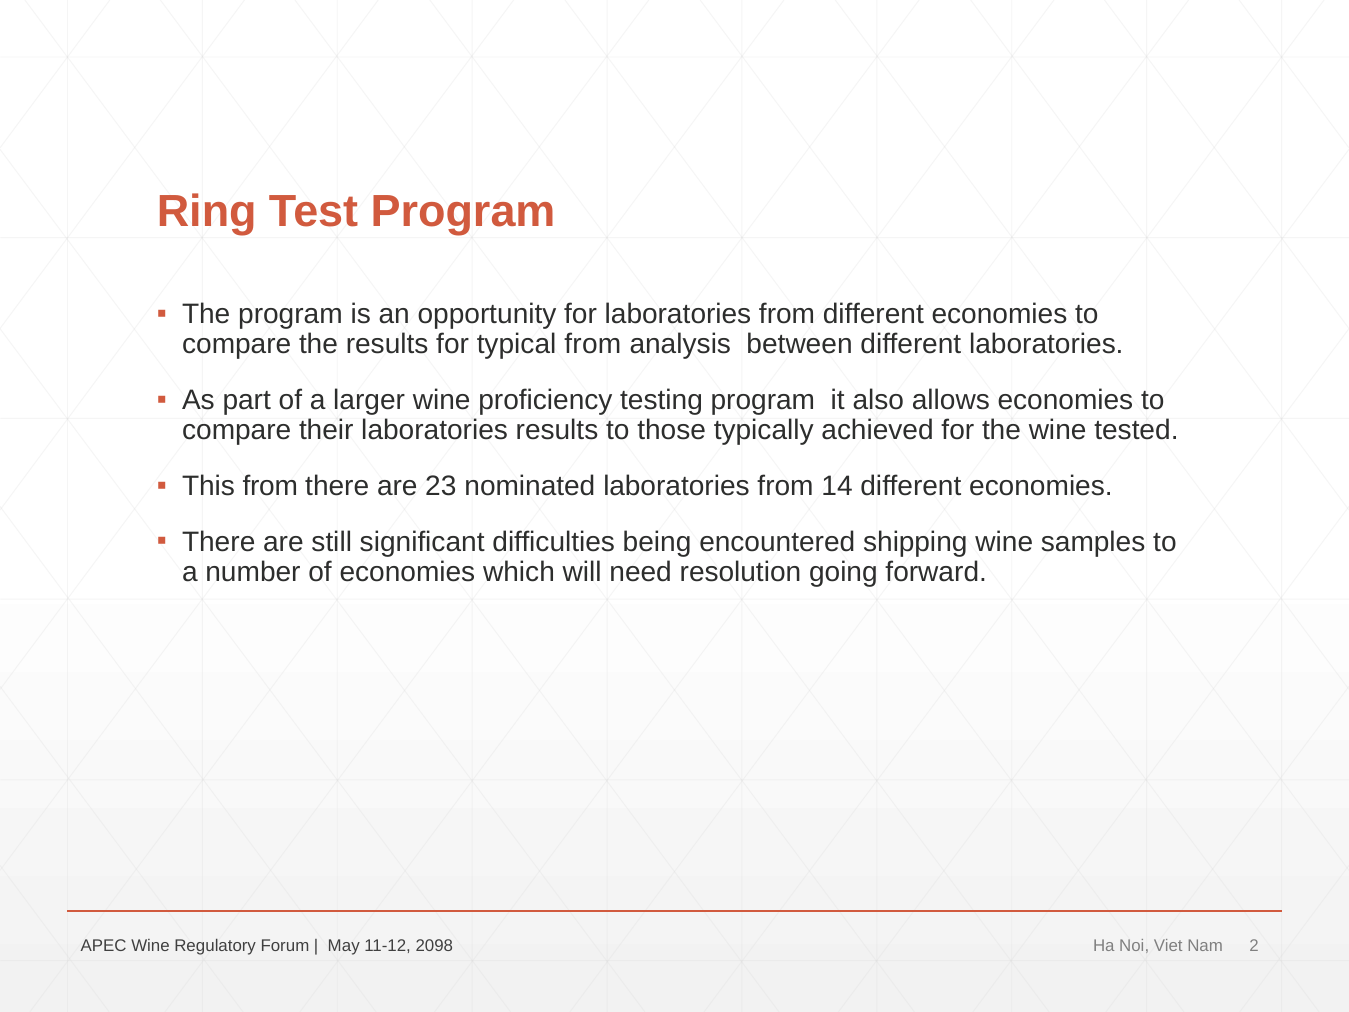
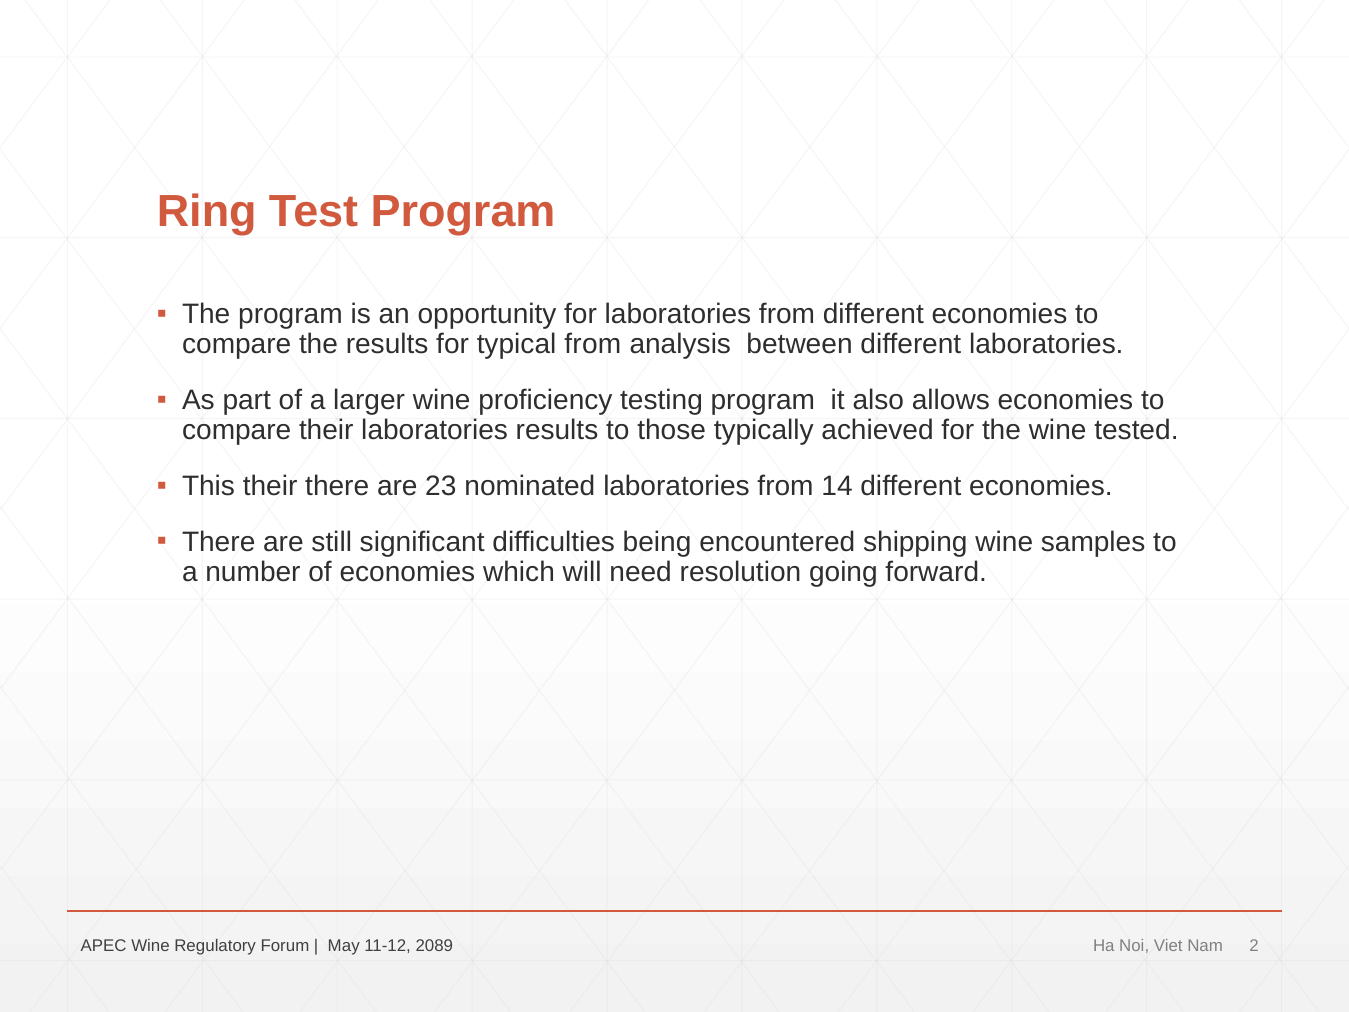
This from: from -> their
2098: 2098 -> 2089
